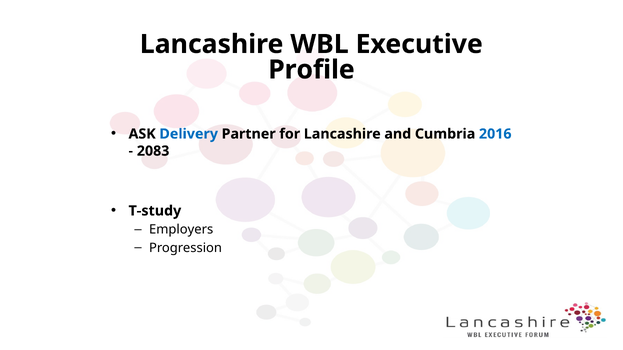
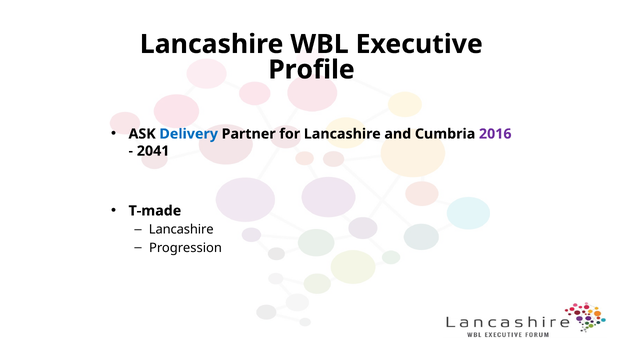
2016 colour: blue -> purple
2083: 2083 -> 2041
T-study: T-study -> T-made
Employers at (181, 230): Employers -> Lancashire
